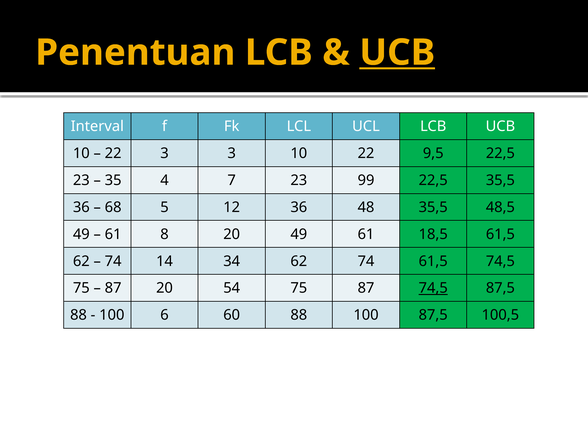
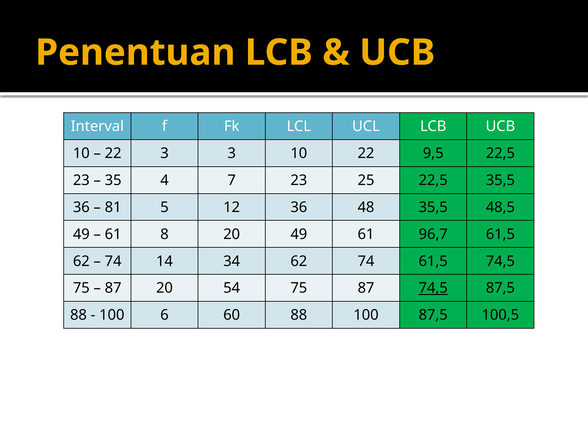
UCB at (397, 53) underline: present -> none
99: 99 -> 25
68: 68 -> 81
18,5: 18,5 -> 96,7
